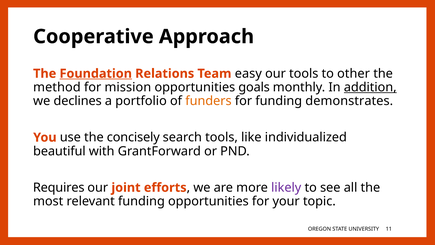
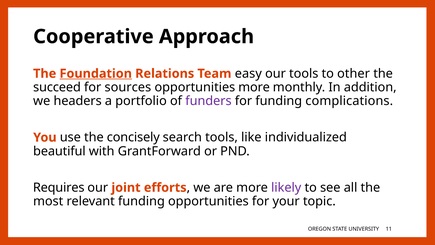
method: method -> succeed
mission: mission -> sources
opportunities goals: goals -> more
addition underline: present -> none
declines: declines -> headers
funders colour: orange -> purple
demonstrates: demonstrates -> complications
